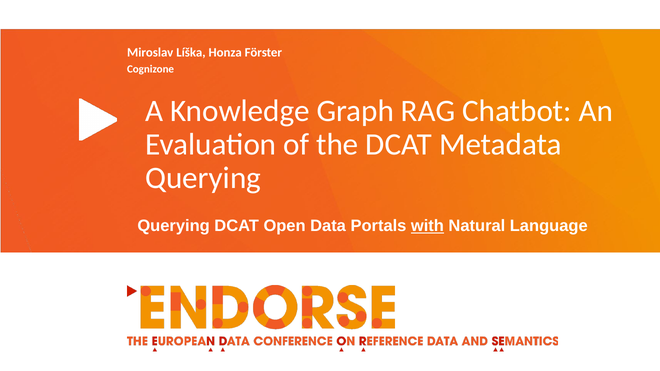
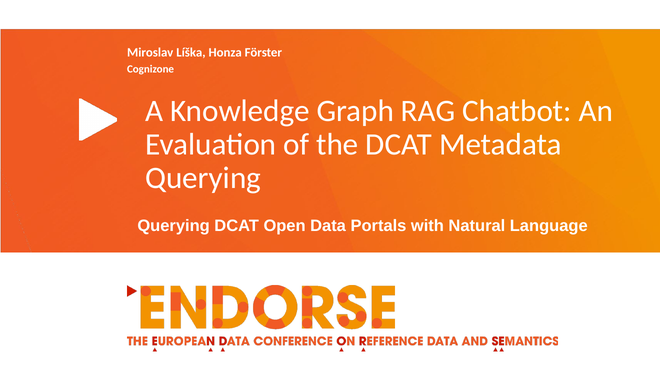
with underline: present -> none
